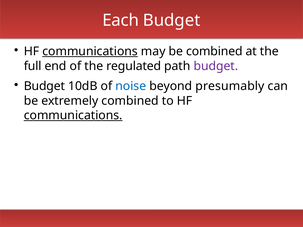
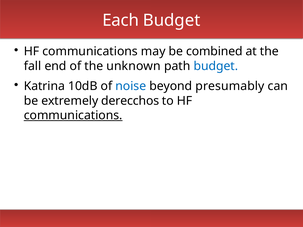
communications at (90, 51) underline: present -> none
full: full -> fall
regulated: regulated -> unknown
budget at (216, 66) colour: purple -> blue
Budget at (44, 86): Budget -> Katrina
extremely combined: combined -> derecchos
